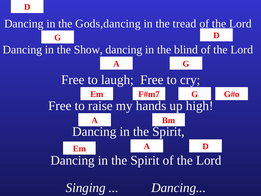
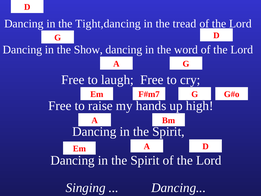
Gods,dancing: Gods,dancing -> Tight,dancing
blind: blind -> word
